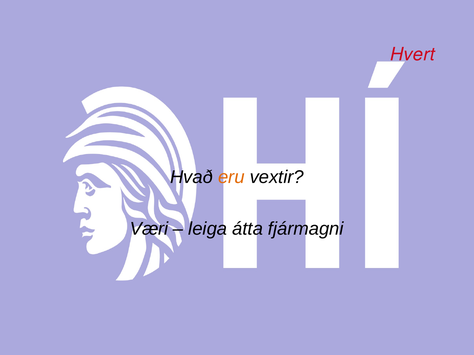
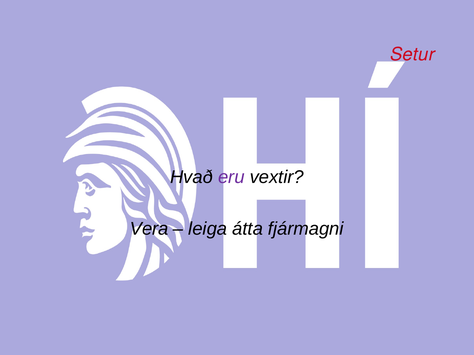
Hvert: Hvert -> Setur
eru colour: orange -> purple
Væri: Væri -> Vera
